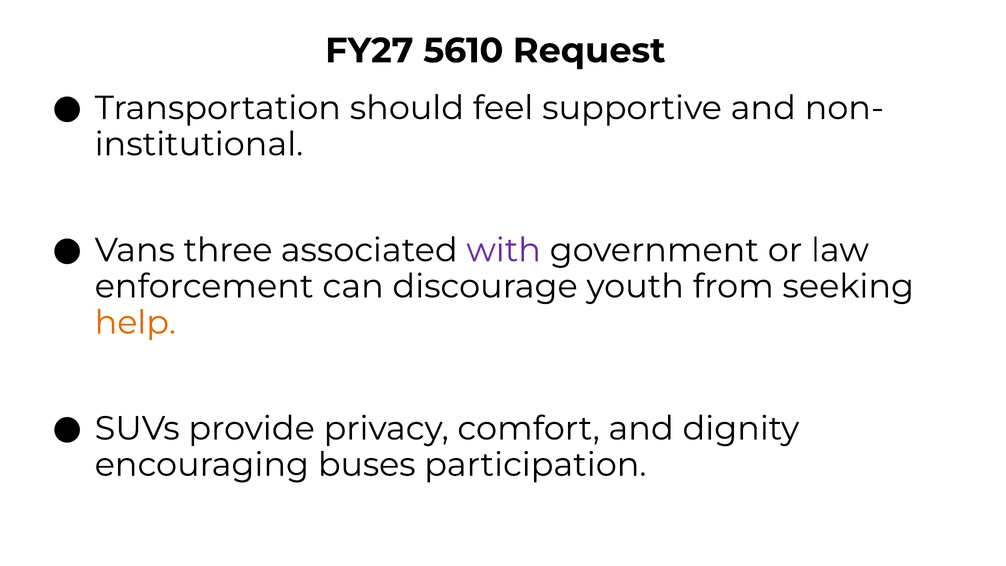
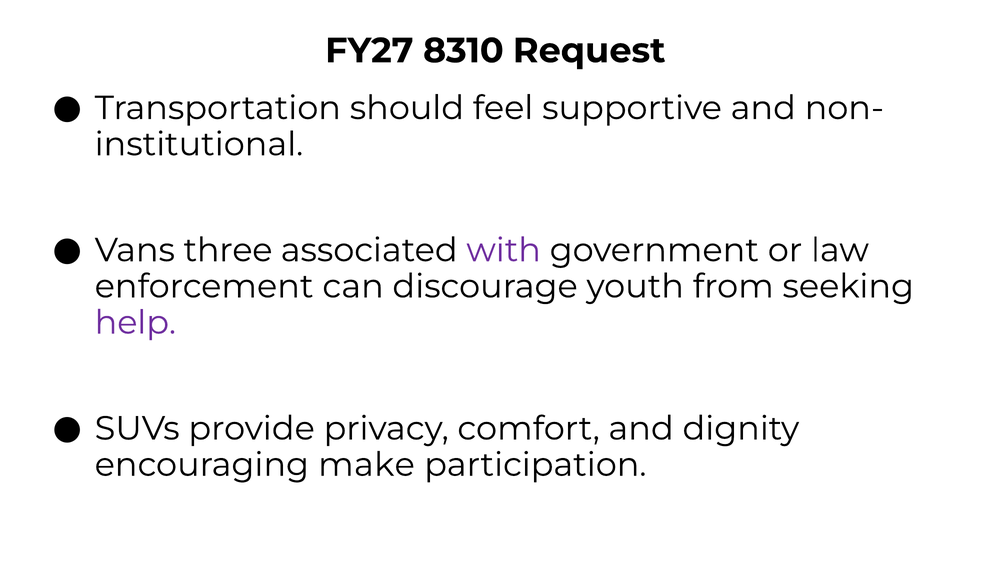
5610: 5610 -> 8310
help colour: orange -> purple
buses: buses -> make
